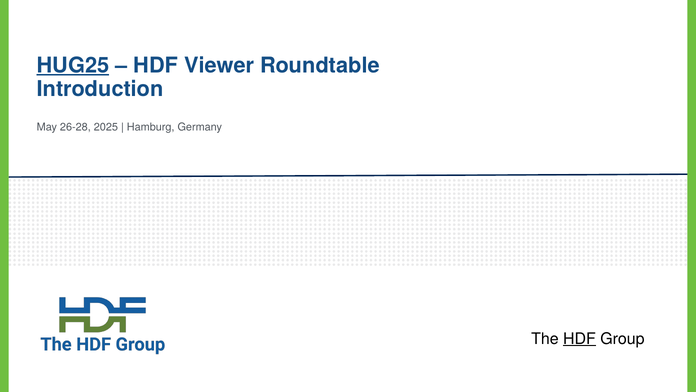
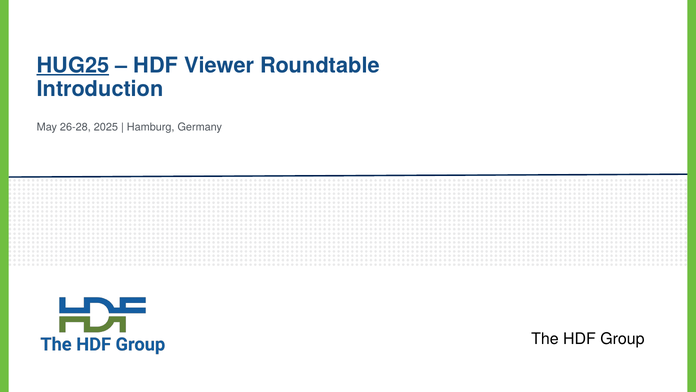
HDF at (579, 338) underline: present -> none
